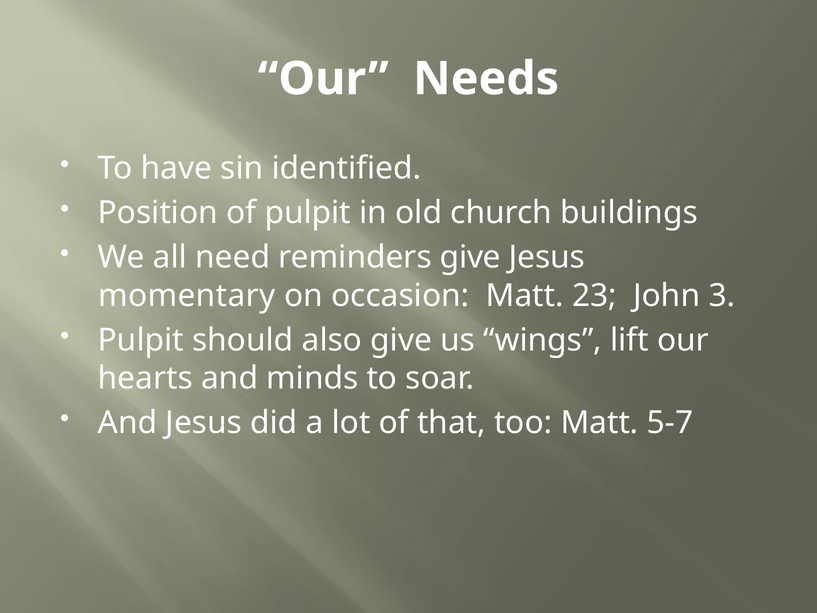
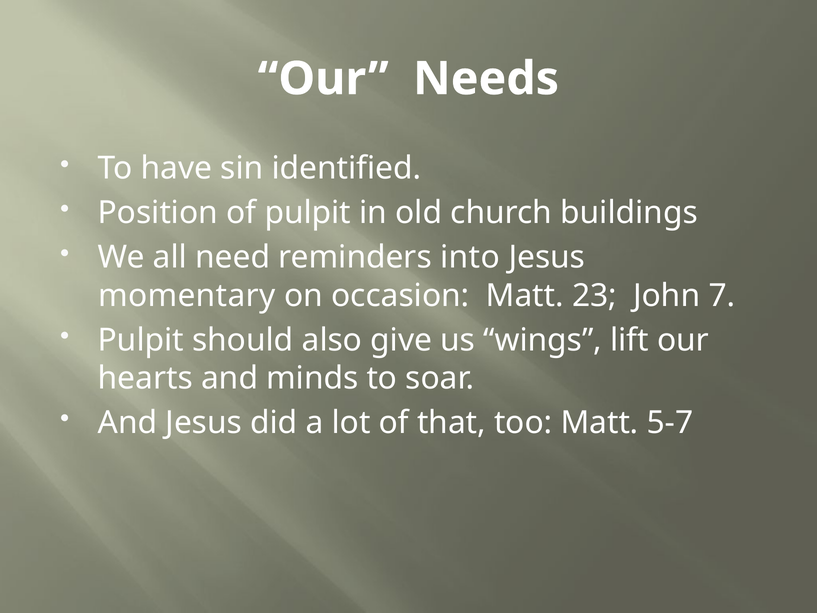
reminders give: give -> into
3: 3 -> 7
